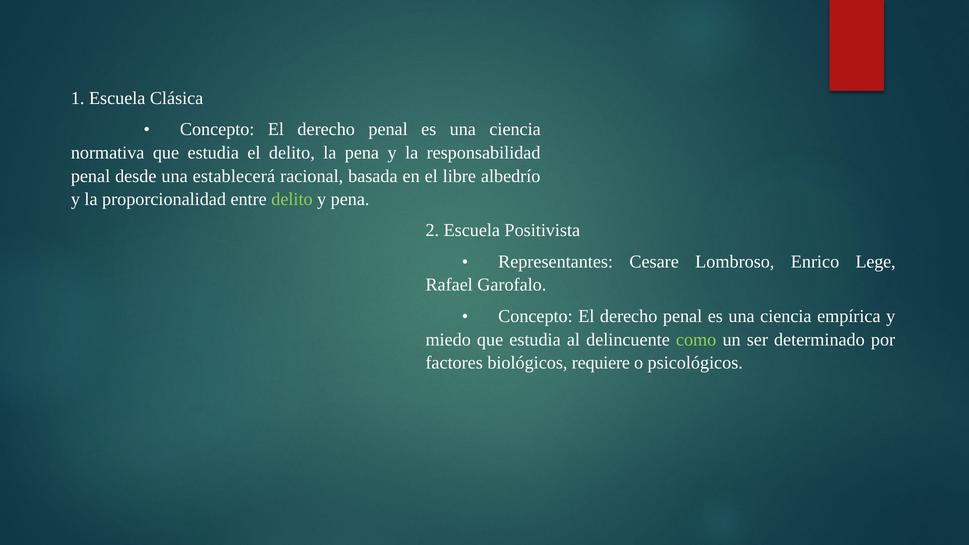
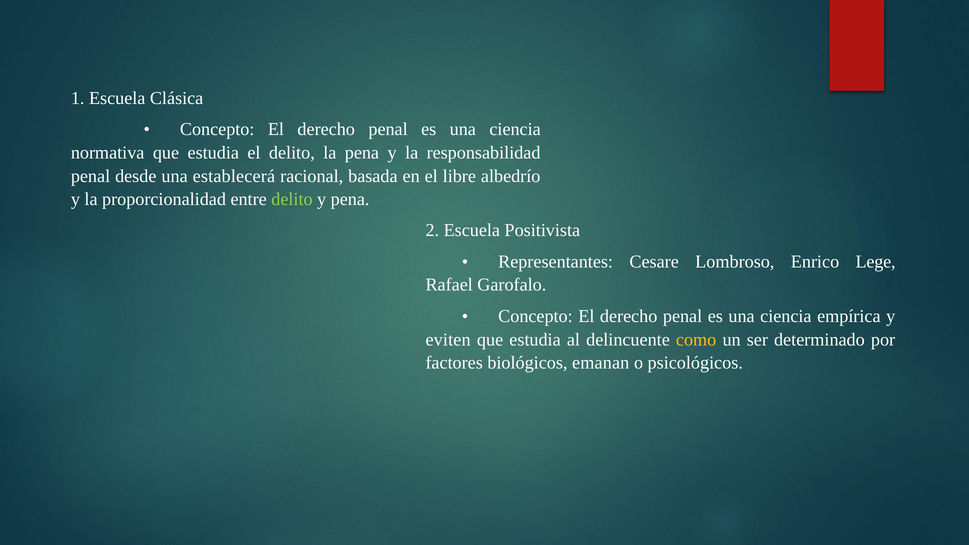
miedo: miedo -> eviten
como colour: light green -> yellow
requiere: requiere -> emanan
